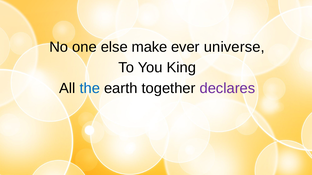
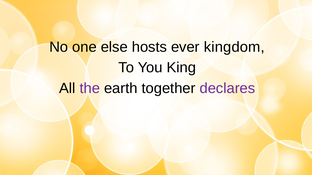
make: make -> hosts
universe: universe -> kingdom
the colour: blue -> purple
